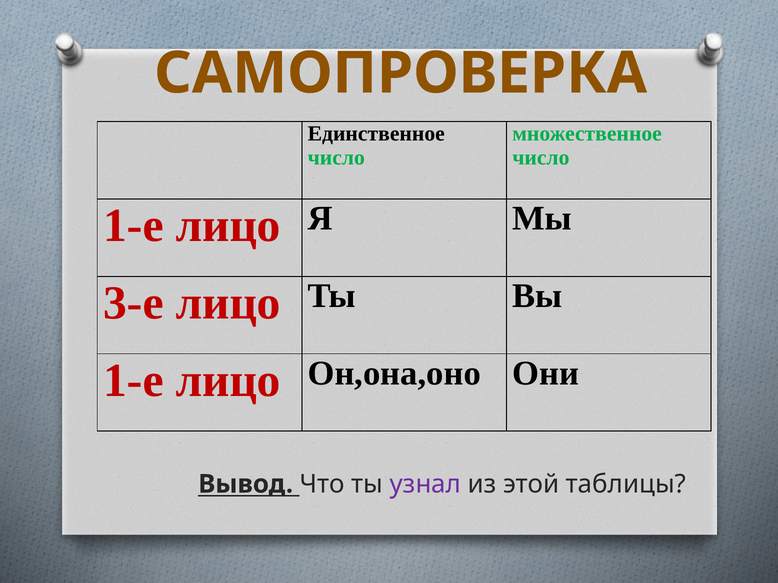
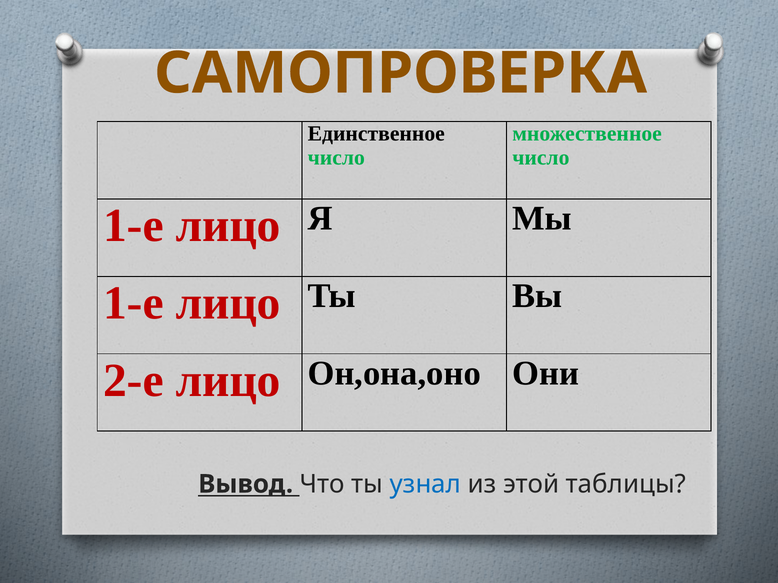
3-е at (133, 303): 3-е -> 1-е
1-е at (133, 381): 1-е -> 2-е
узнал colour: purple -> blue
